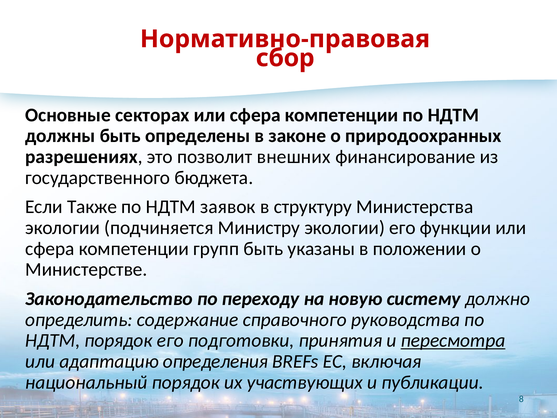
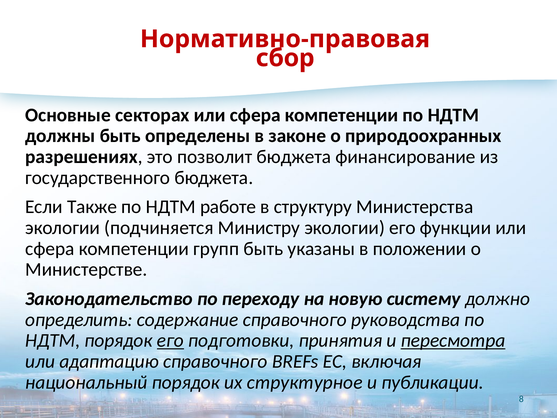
позволит внешних: внешних -> бюджета
заявок: заявок -> работе
его at (170, 340) underline: none -> present
адаптацию определения: определения -> справочного
участвующих: участвующих -> структурное
